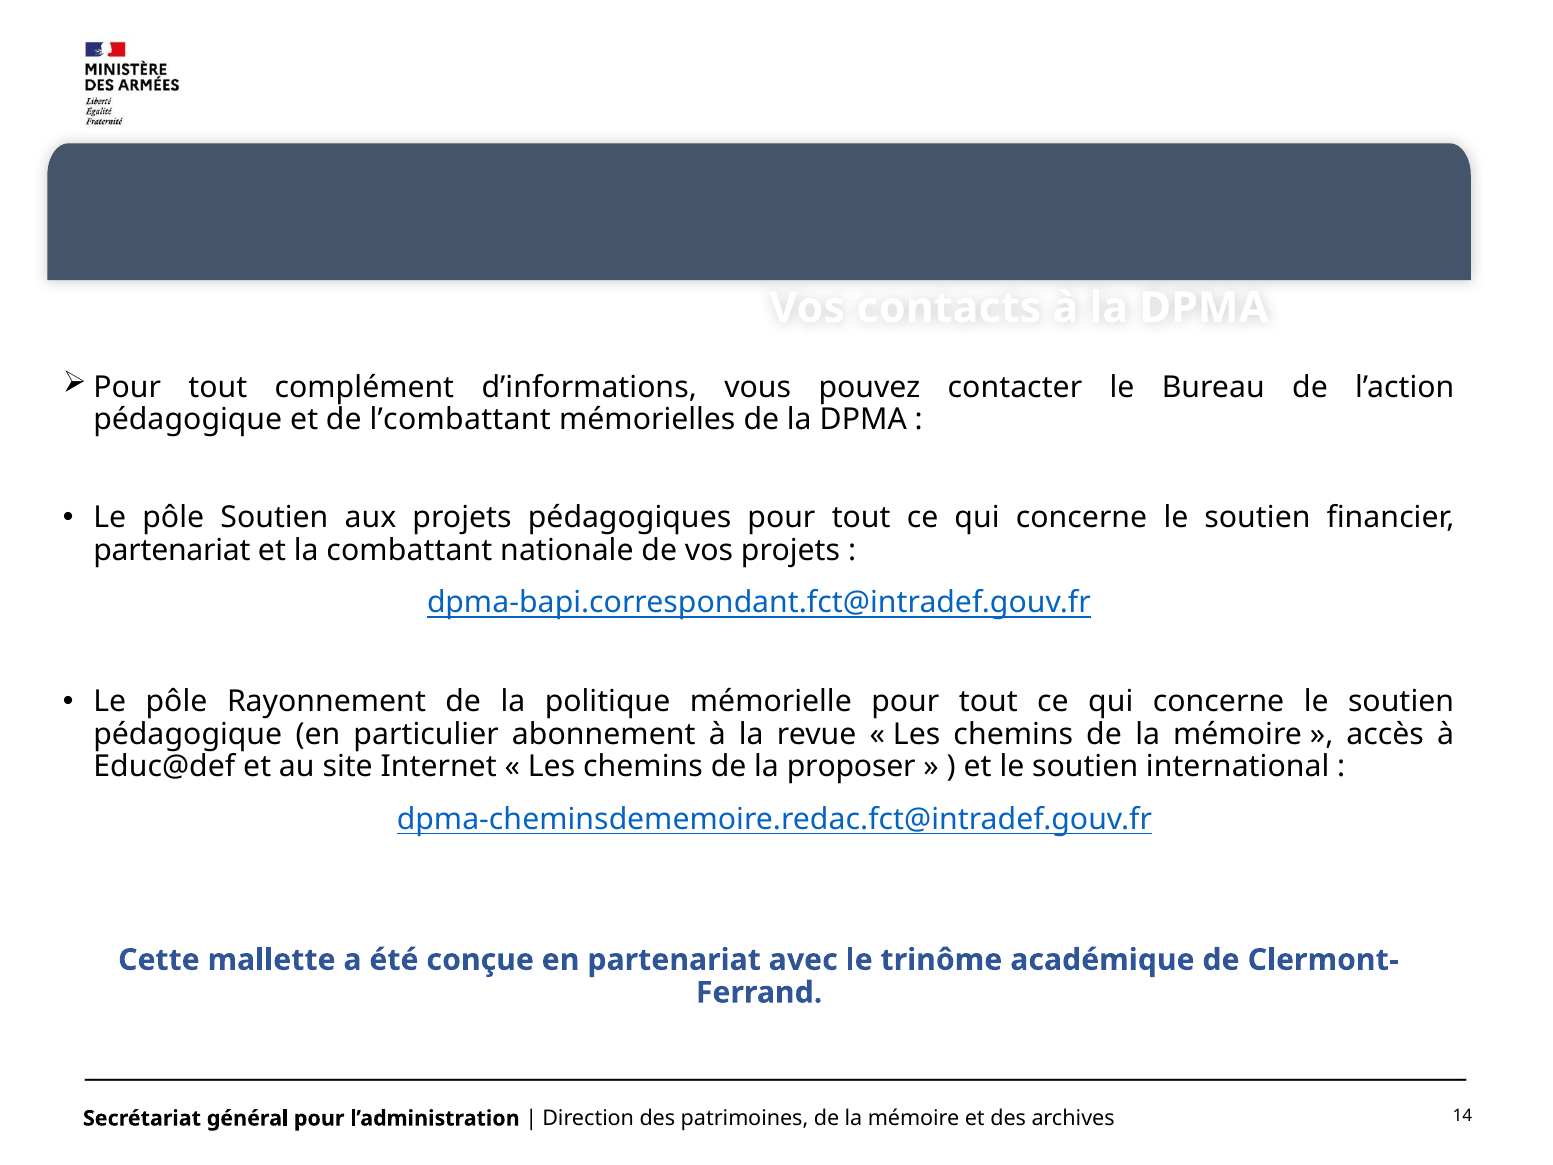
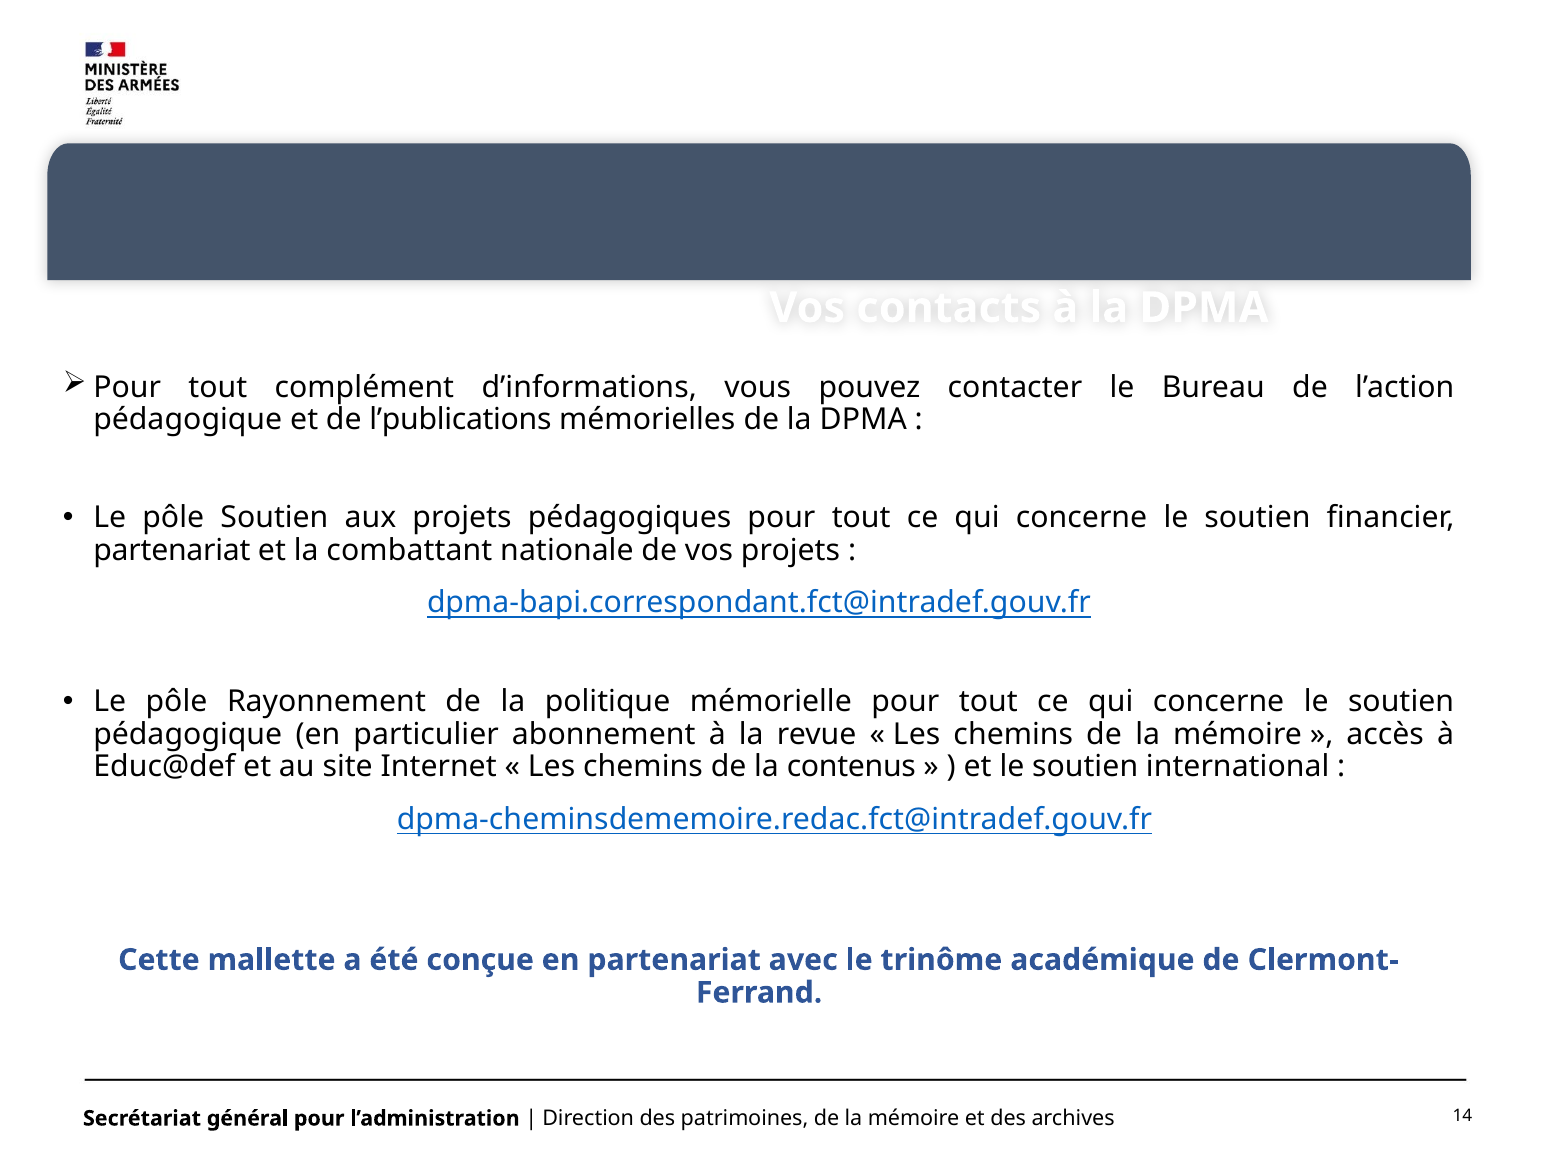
l’combattant: l’combattant -> l’publications
proposer: proposer -> contenus
